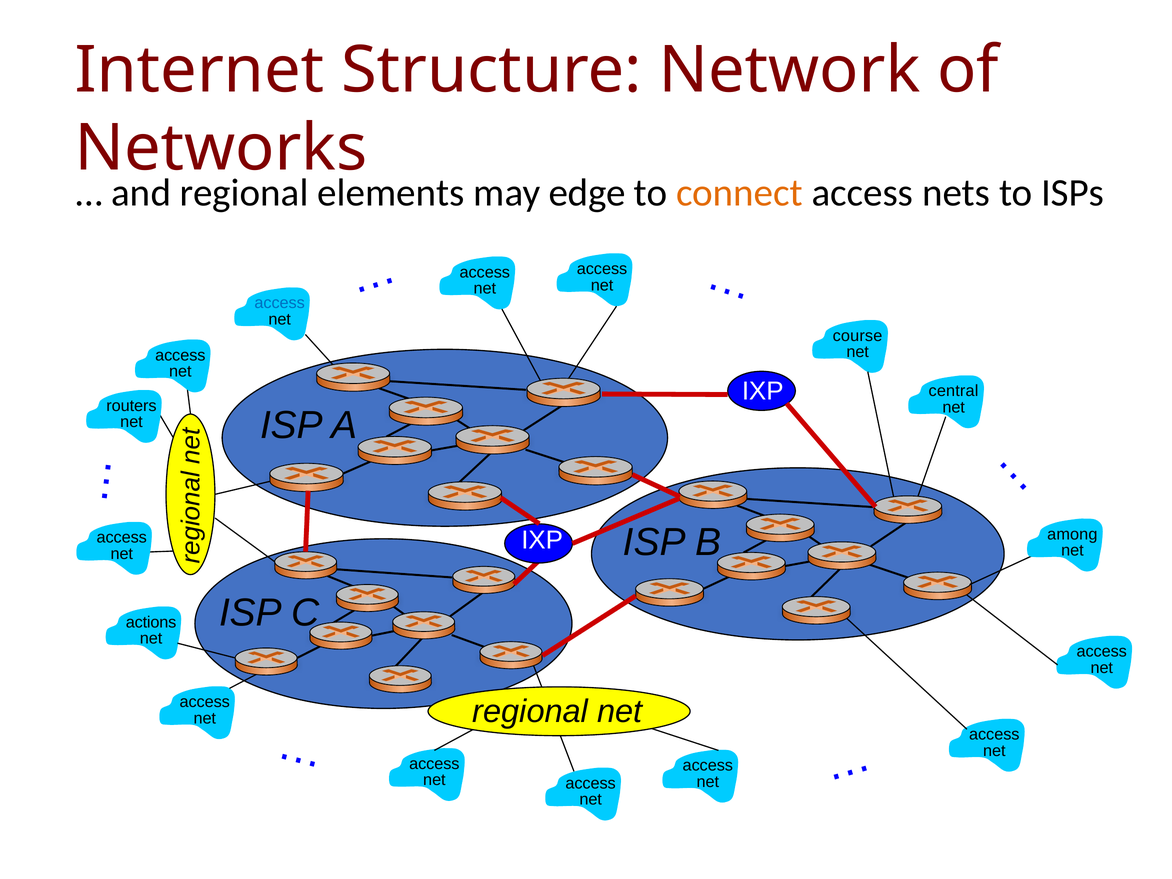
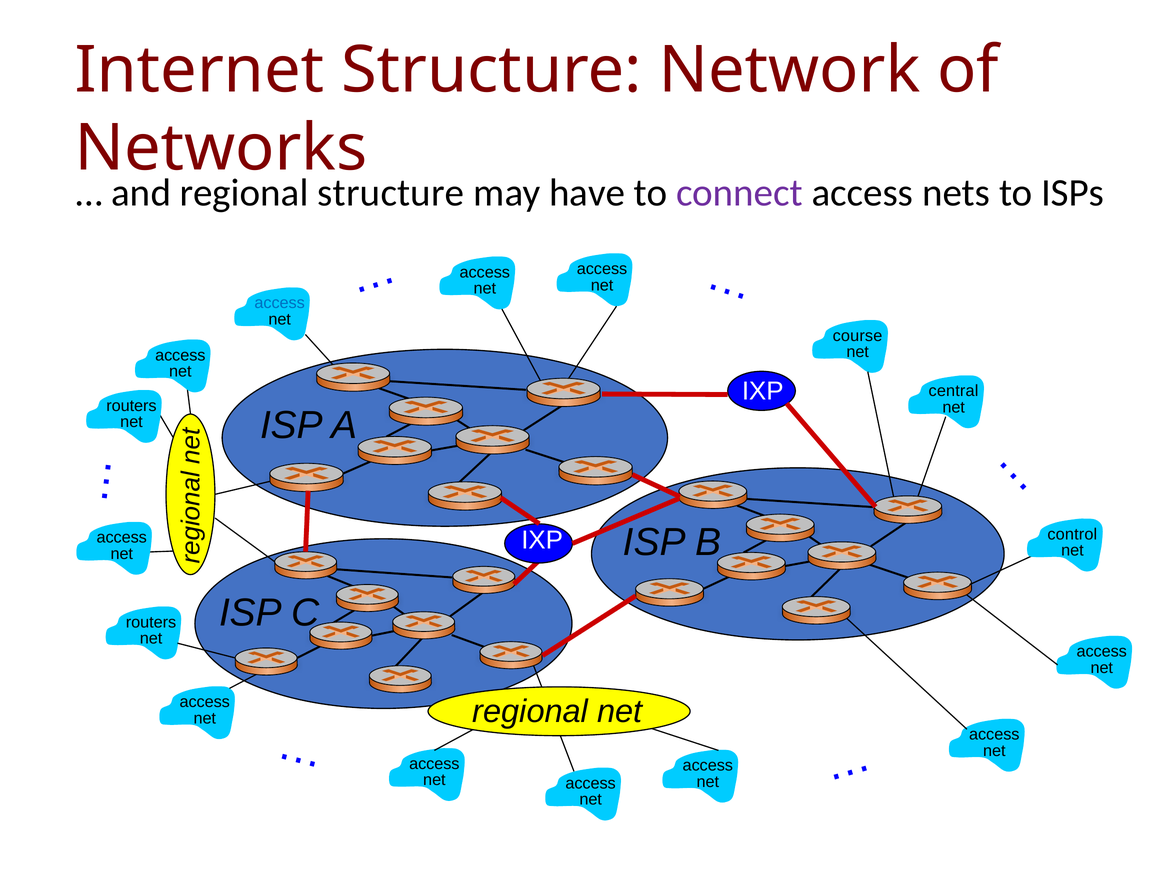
elements at (391, 193): elements -> structure
edge: edge -> have
connect colour: orange -> purple
among: among -> control
actions at (151, 622): actions -> routers
